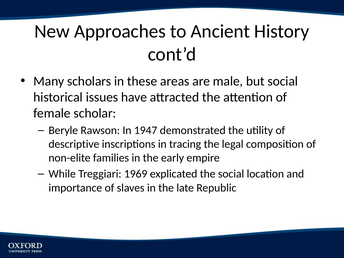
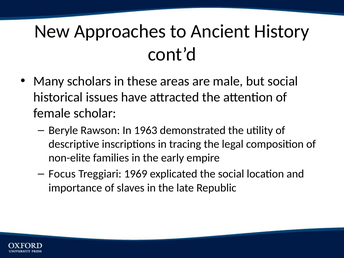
1947: 1947 -> 1963
While: While -> Focus
